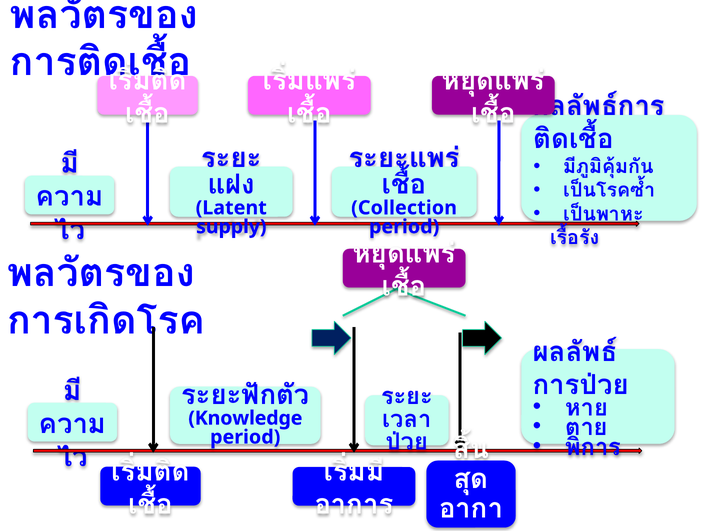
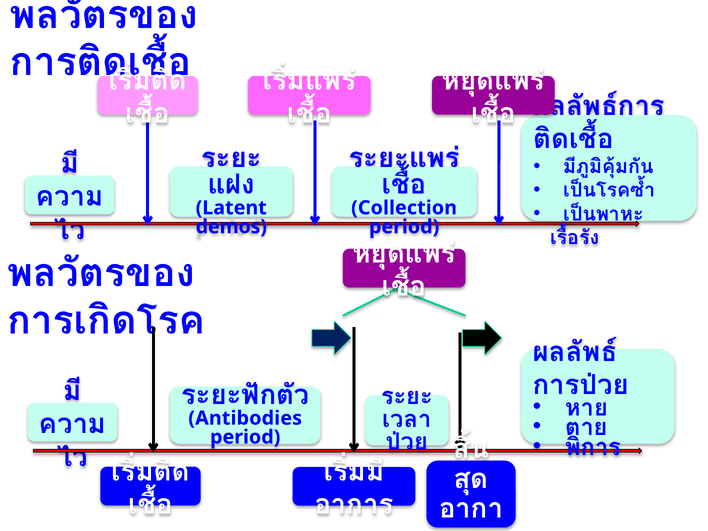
supply: supply -> demos
Knowledge: Knowledge -> Antibodies
